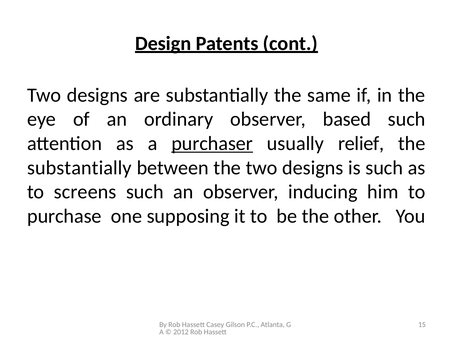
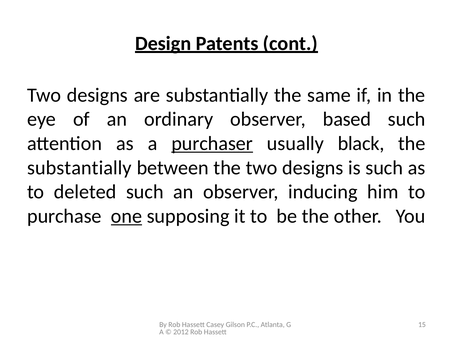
relief: relief -> black
screens: screens -> deleted
one underline: none -> present
